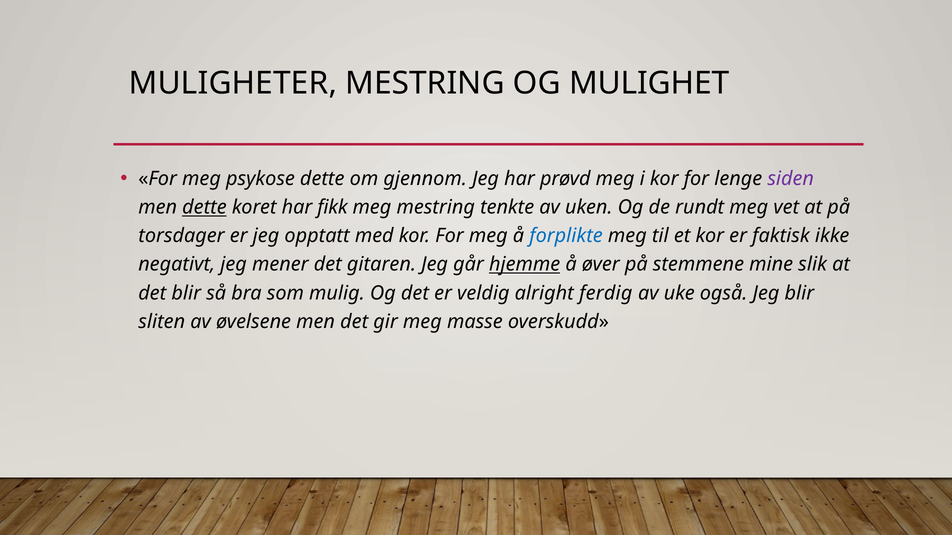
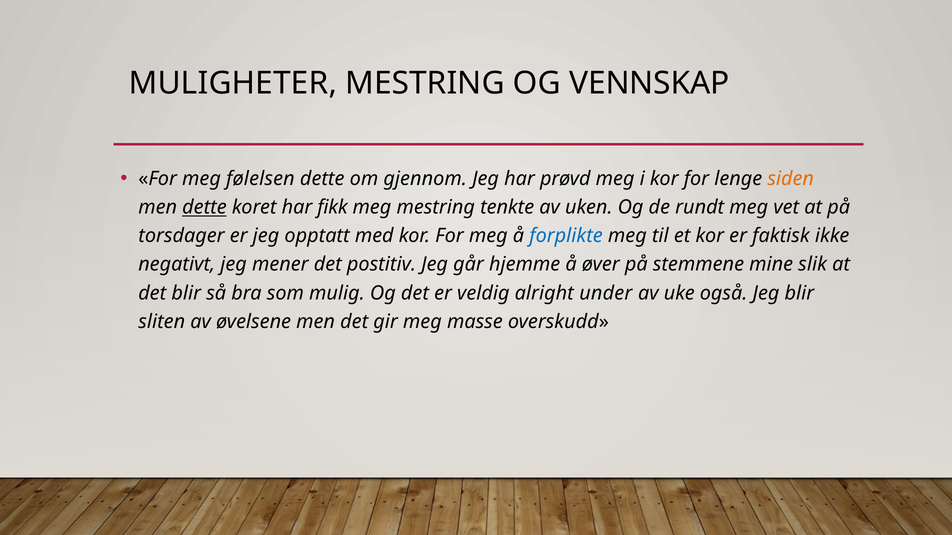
MULIGHET: MULIGHET -> VENNSKAP
psykose: psykose -> følelsen
siden colour: purple -> orange
gitaren: gitaren -> postitiv
hjemme underline: present -> none
ferdig: ferdig -> under
